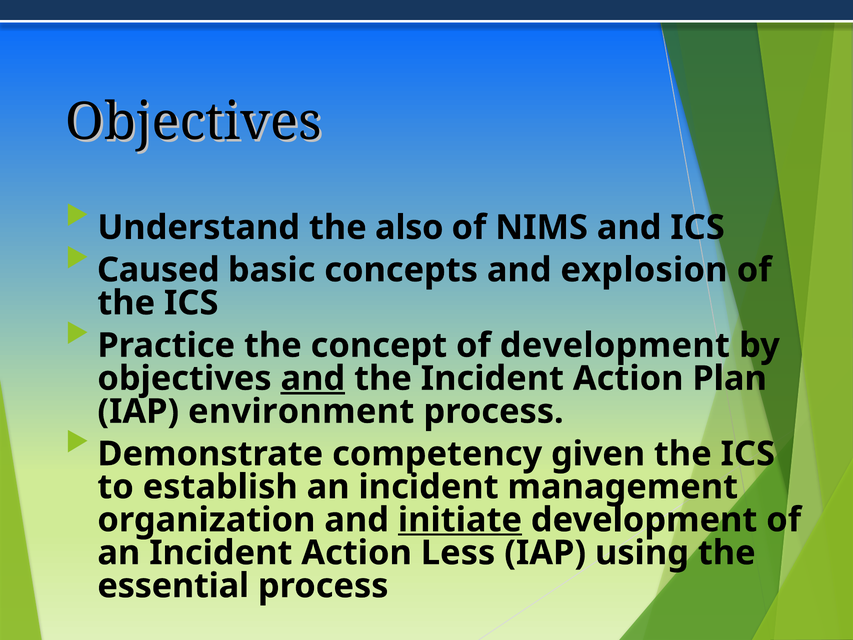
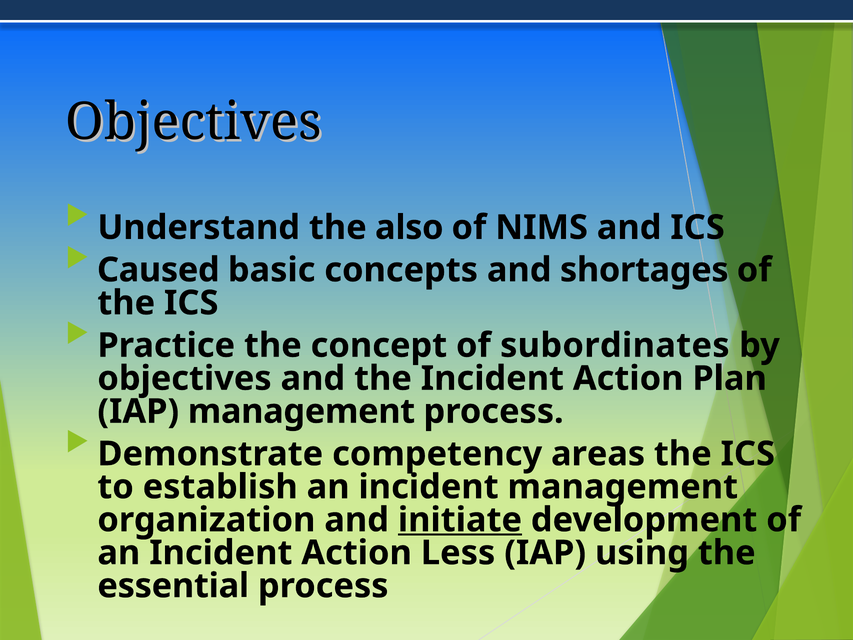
explosion: explosion -> shortages
of development: development -> subordinates
and at (313, 378) underline: present -> none
IAP environment: environment -> management
given: given -> areas
